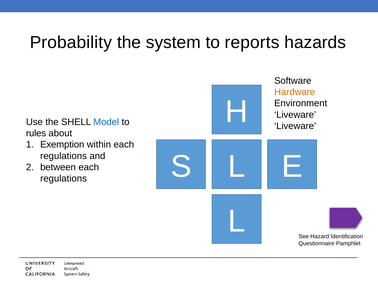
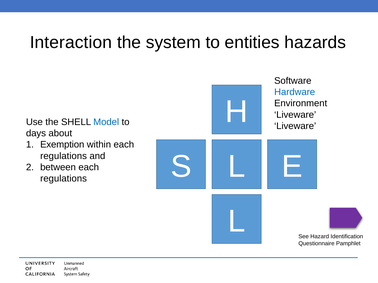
Probability: Probability -> Interaction
reports: reports -> entities
Hardware colour: orange -> blue
rules: rules -> days
